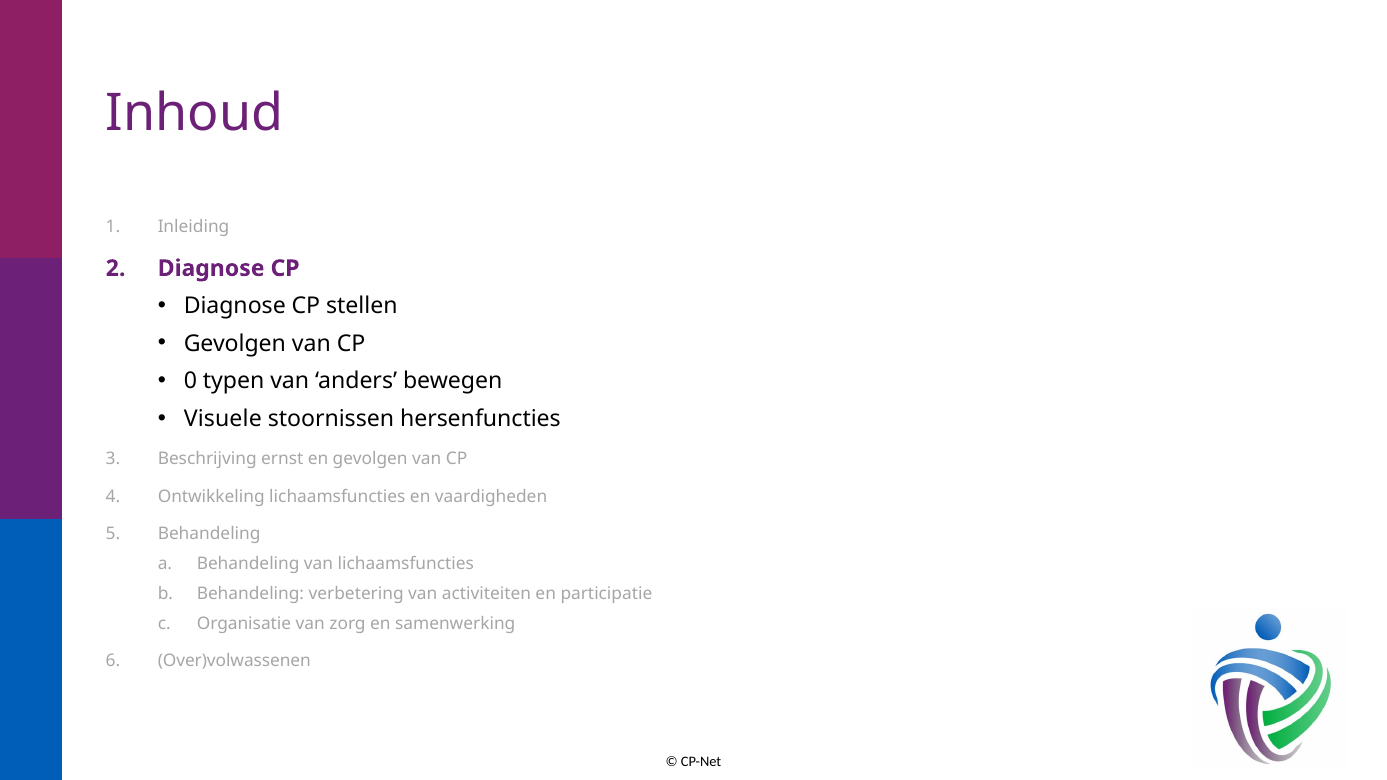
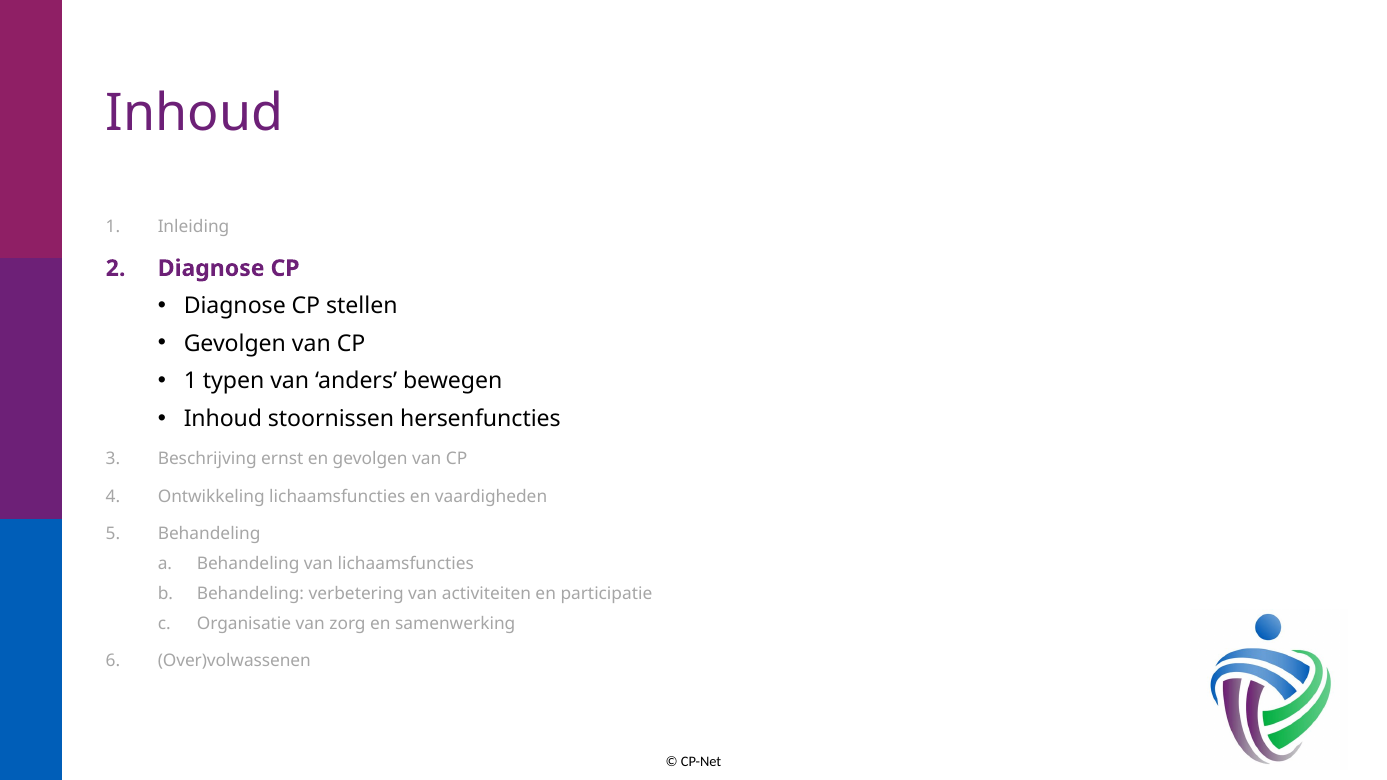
0 at (190, 381): 0 -> 1
Visuele at (223, 419): Visuele -> Inhoud
